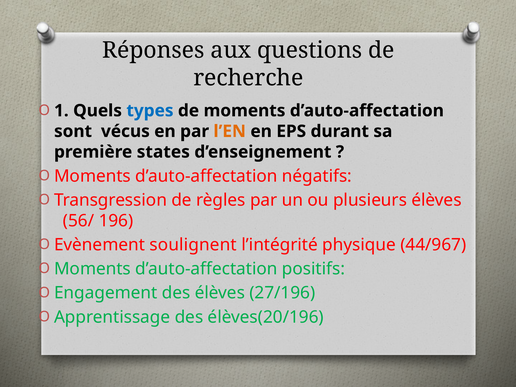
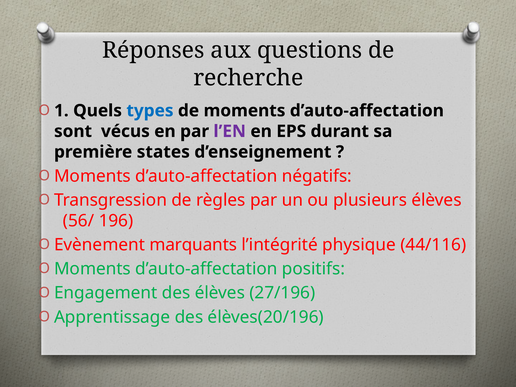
l’EN colour: orange -> purple
soulignent: soulignent -> marquants
44/967: 44/967 -> 44/116
